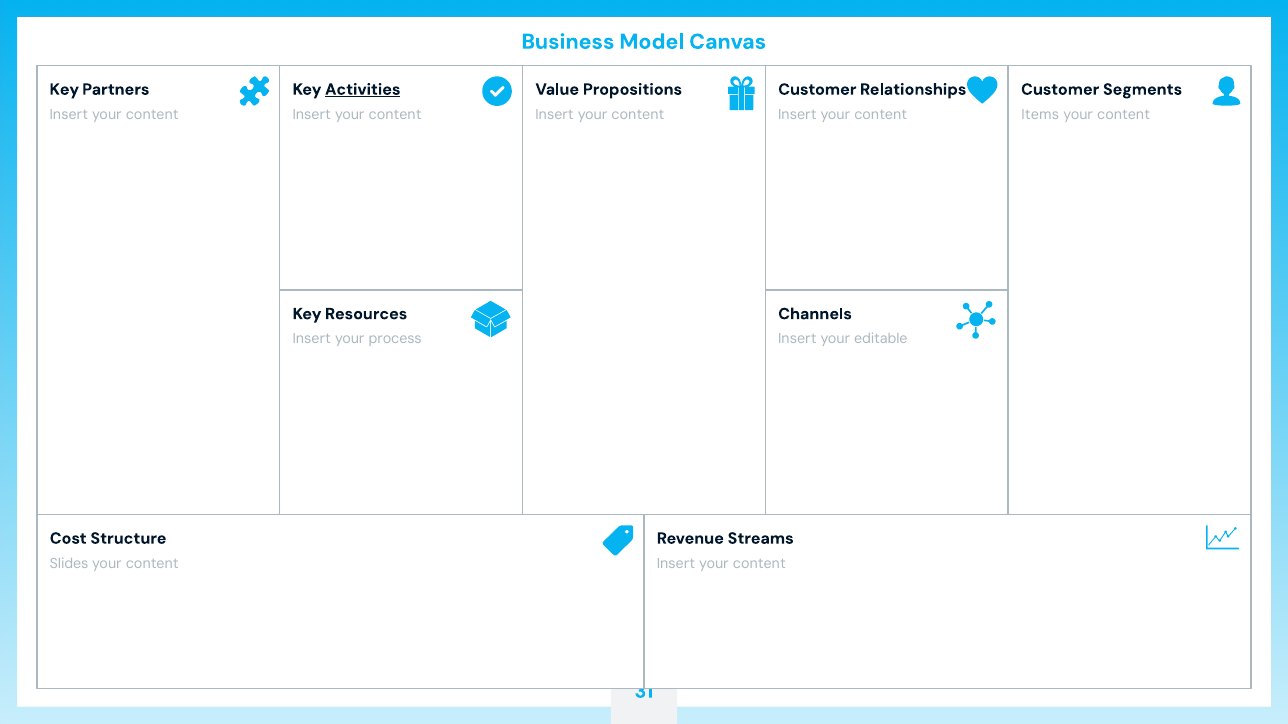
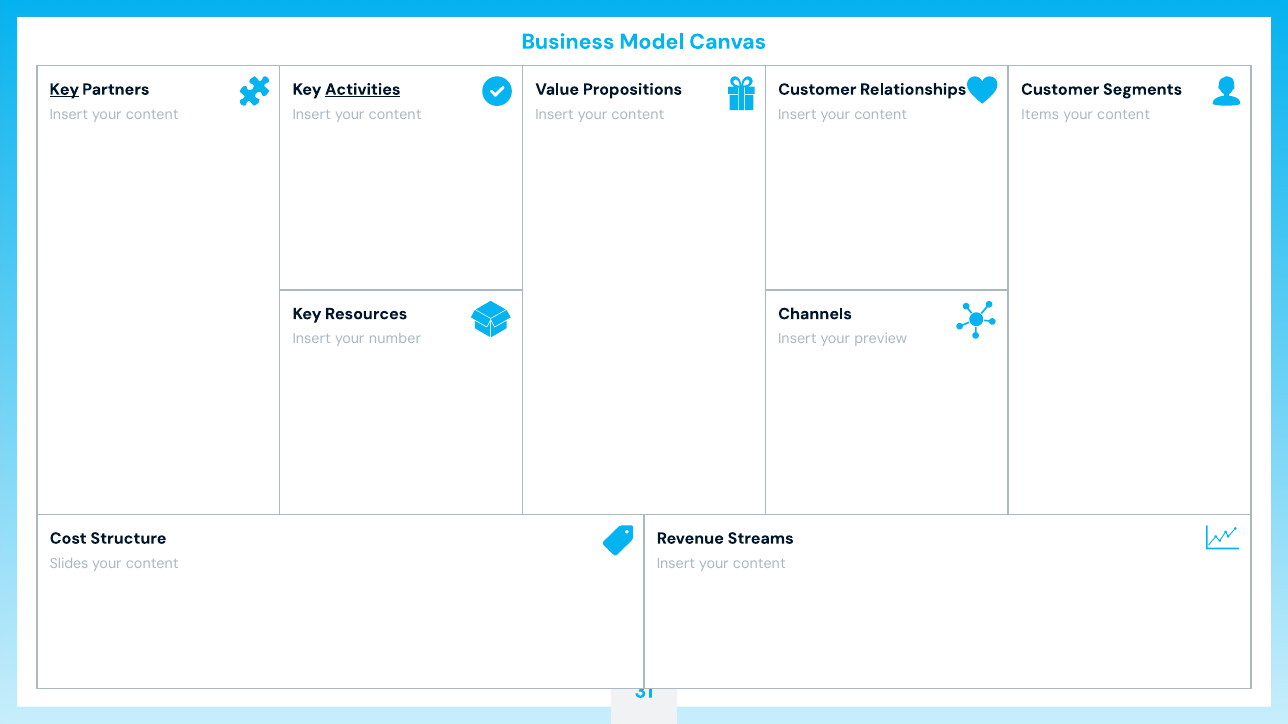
Key at (64, 89) underline: none -> present
process: process -> number
editable: editable -> preview
